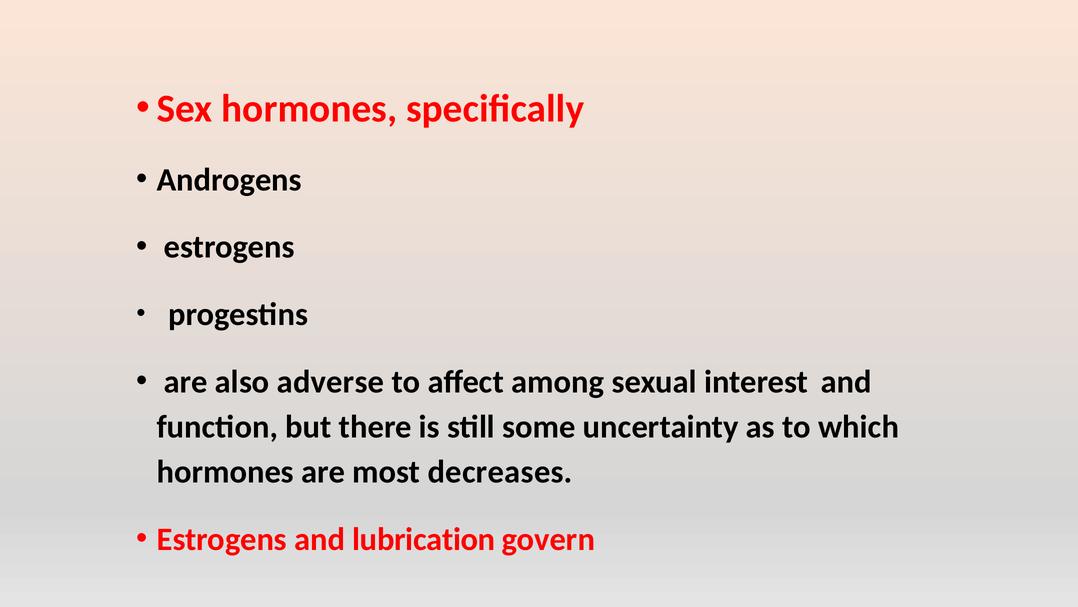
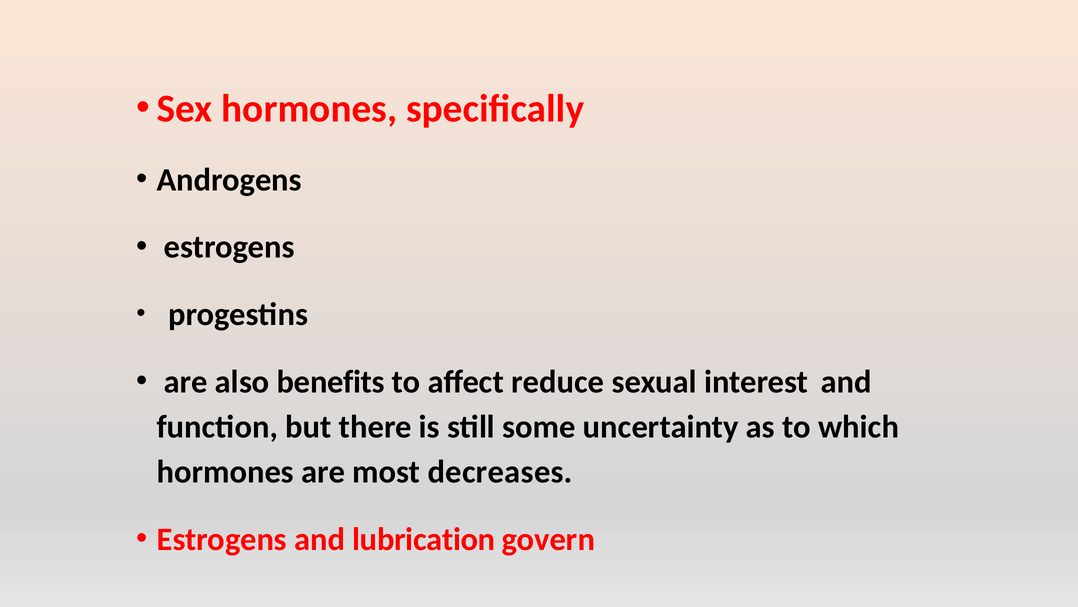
adverse: adverse -> benefits
among: among -> reduce
